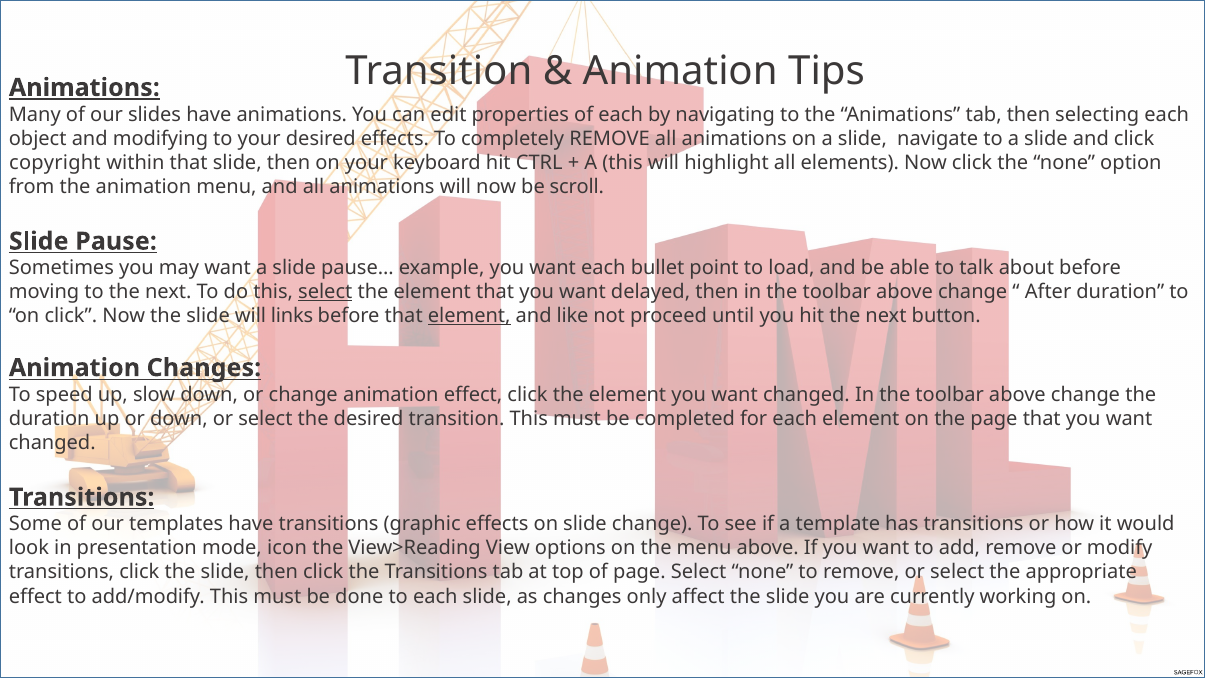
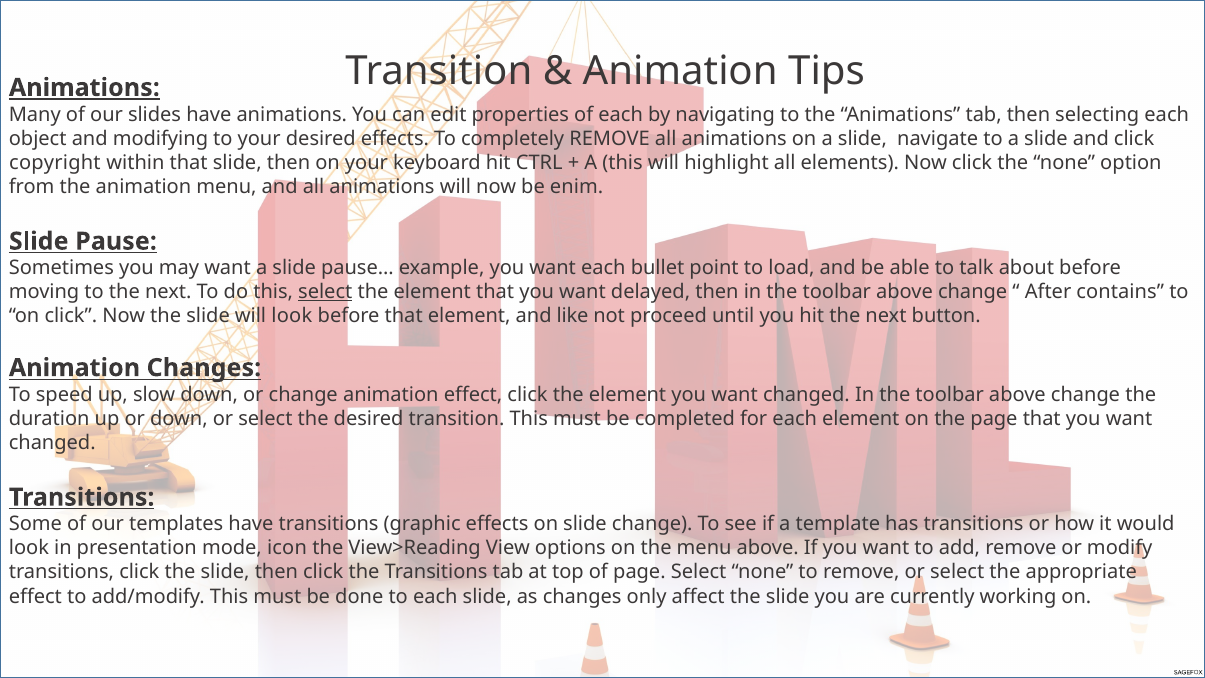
scroll: scroll -> enim
After duration: duration -> contains
will links: links -> look
element at (469, 316) underline: present -> none
